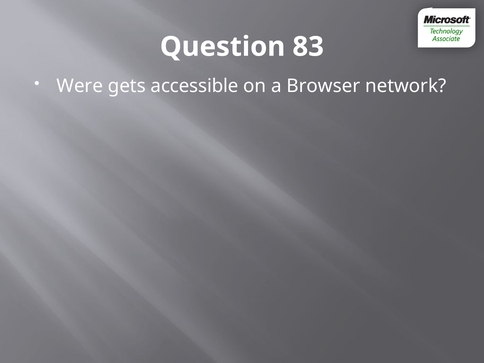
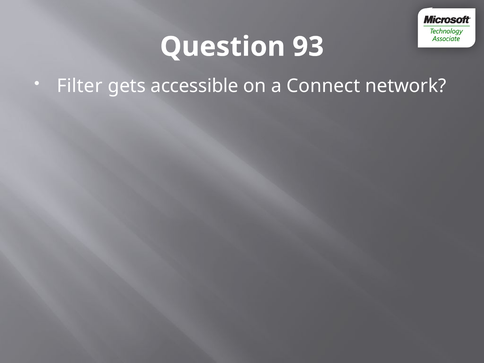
83: 83 -> 93
Were: Were -> Filter
Browser: Browser -> Connect
